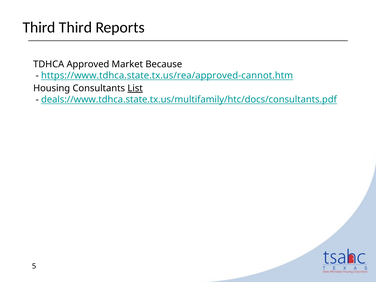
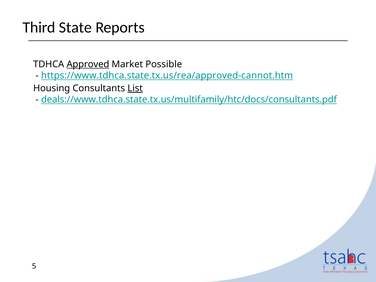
Third Third: Third -> State
Approved underline: none -> present
Because: Because -> Possible
